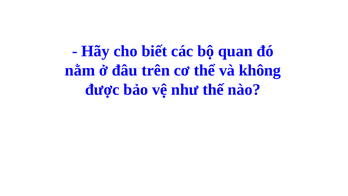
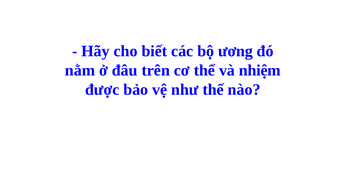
quan: quan -> ương
không: không -> nhiệm
